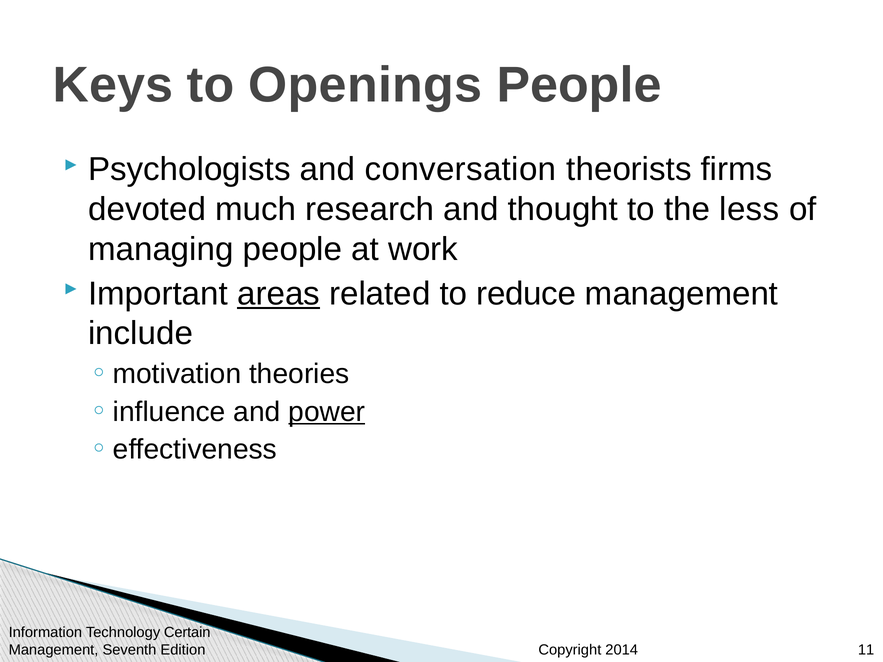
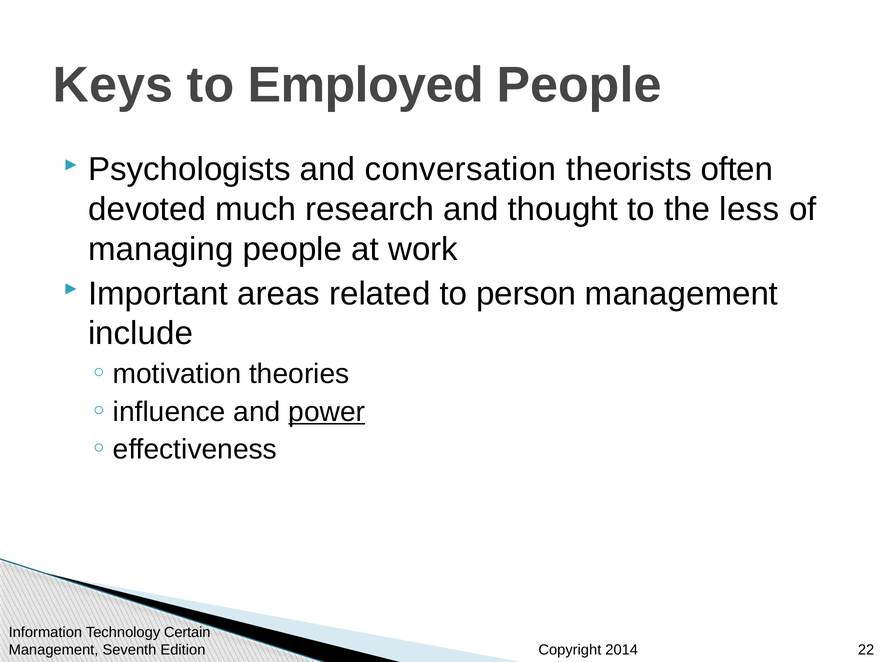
Openings: Openings -> Employed
firms: firms -> often
areas underline: present -> none
reduce: reduce -> person
11: 11 -> 22
